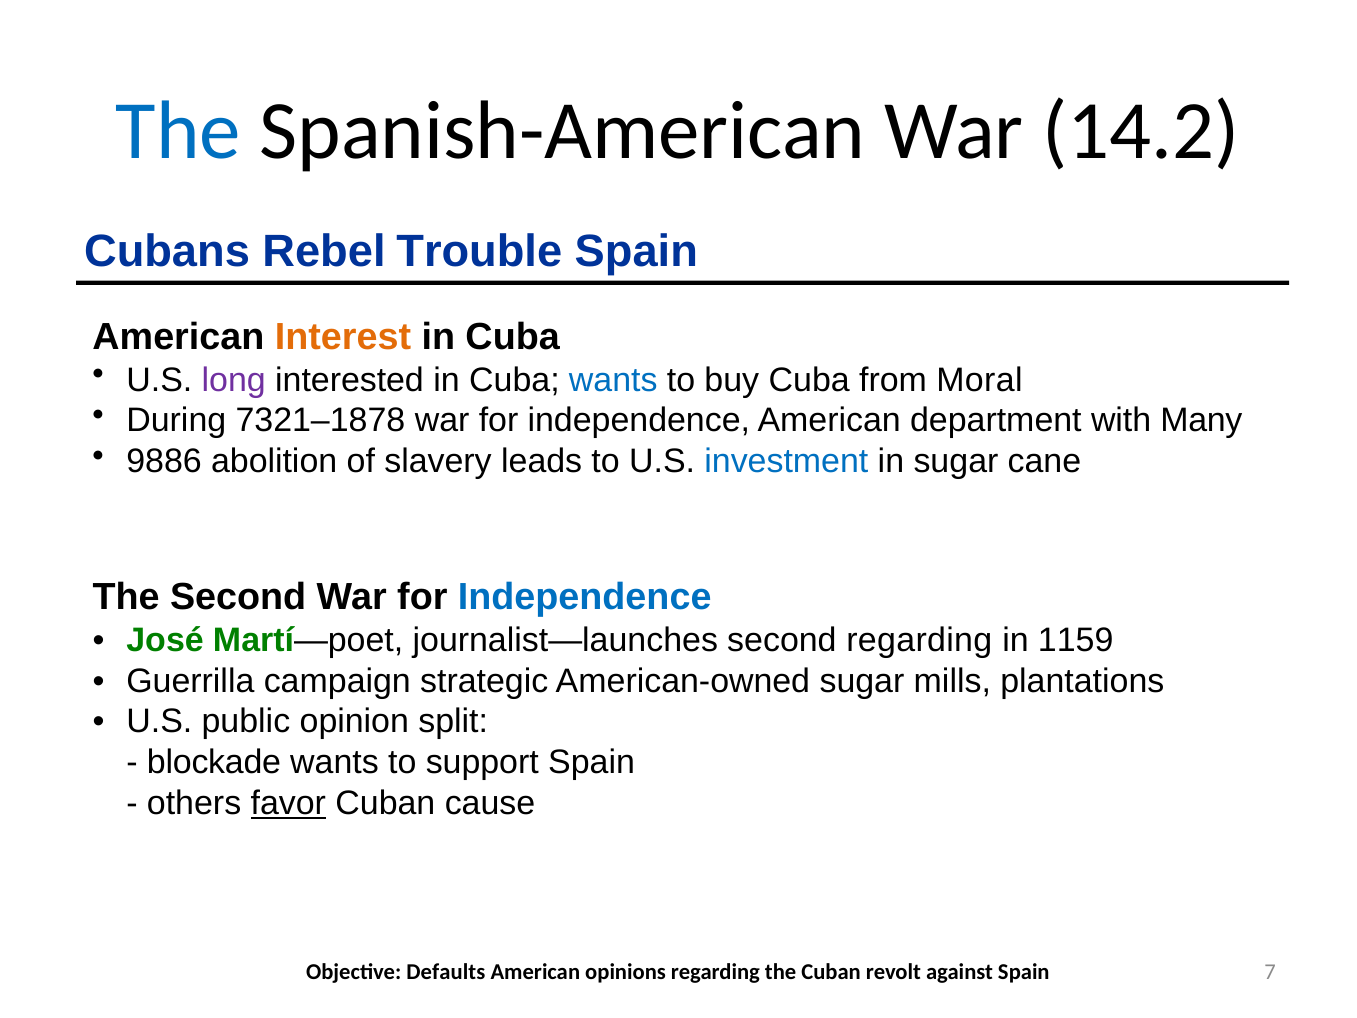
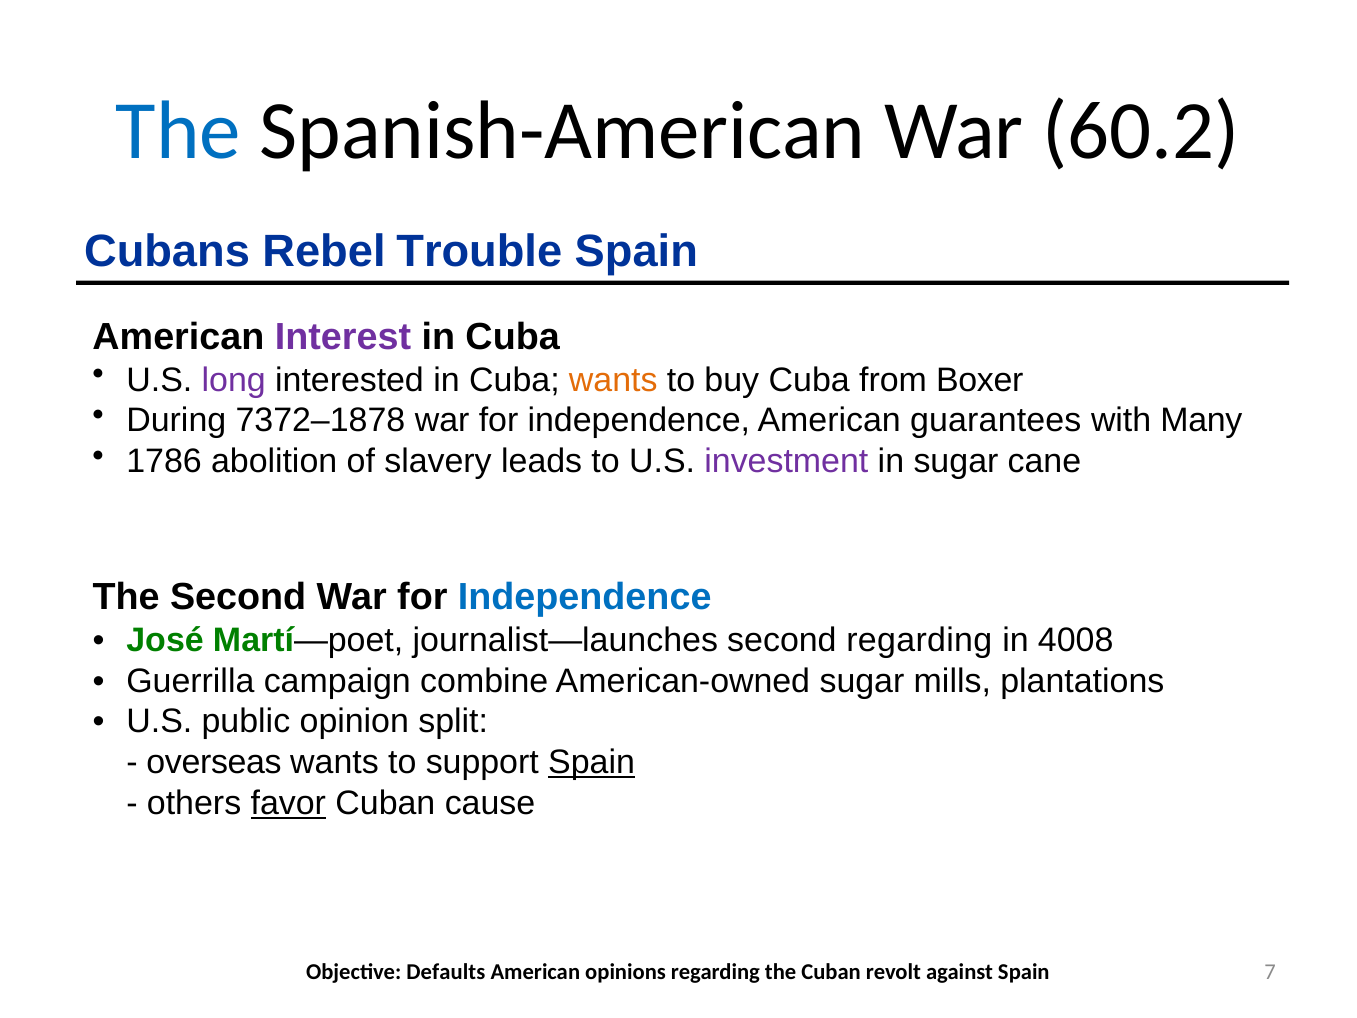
14.2: 14.2 -> 60.2
Interest colour: orange -> purple
wants at (613, 380) colour: blue -> orange
Moral: Moral -> Boxer
7321–1878: 7321–1878 -> 7372–1878
department: department -> guarantees
9886: 9886 -> 1786
investment colour: blue -> purple
1159: 1159 -> 4008
strategic: strategic -> combine
blockade: blockade -> overseas
Spain at (592, 762) underline: none -> present
